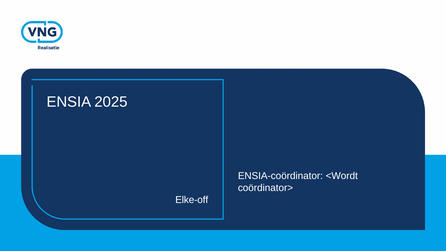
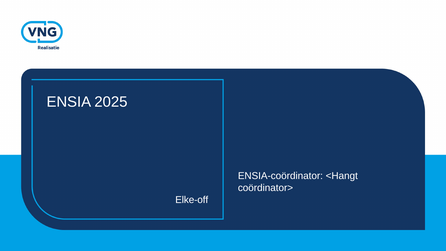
<Wordt: <Wordt -> <Hangt
